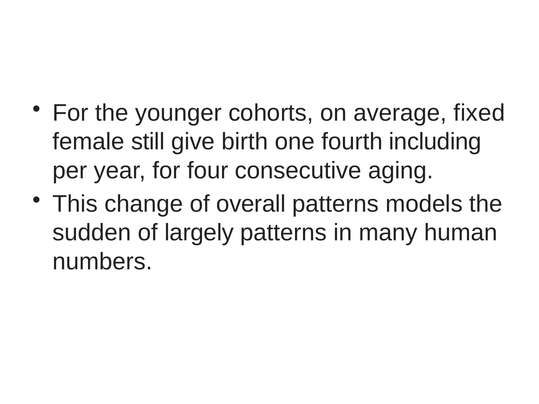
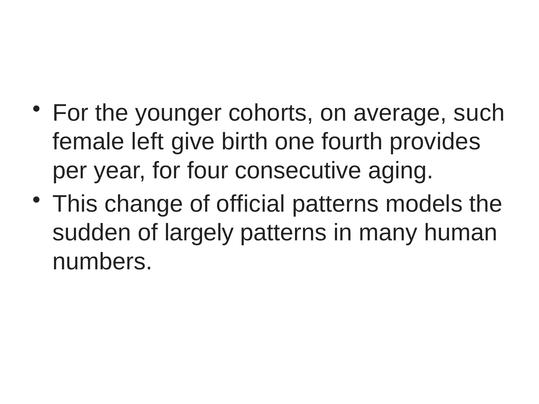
fixed: fixed -> such
still: still -> left
including: including -> provides
overall: overall -> official
